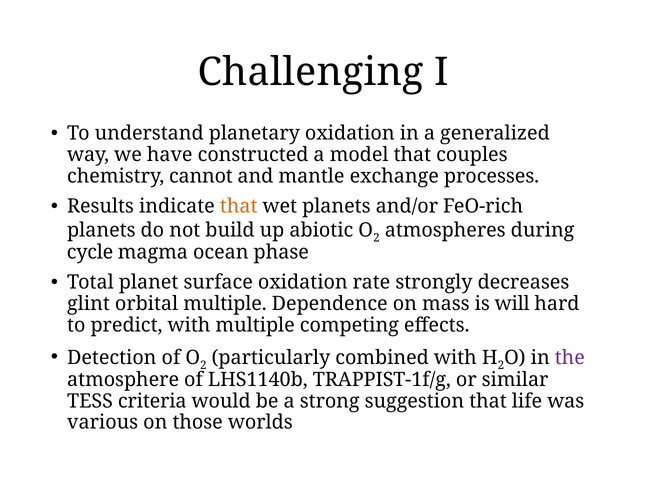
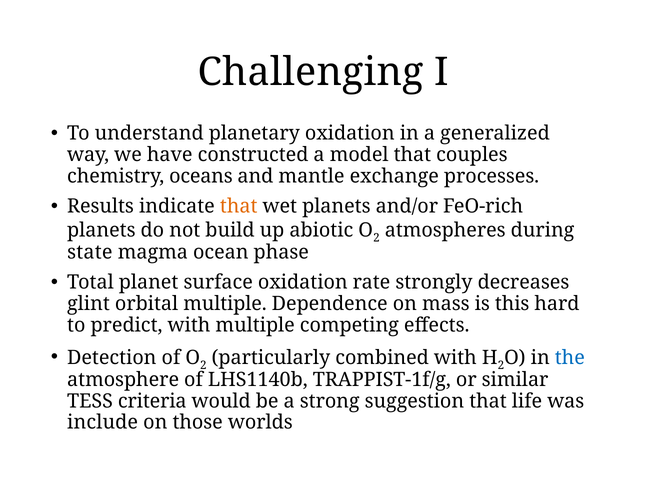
cannot: cannot -> oceans
cycle: cycle -> state
will: will -> this
the colour: purple -> blue
various: various -> include
